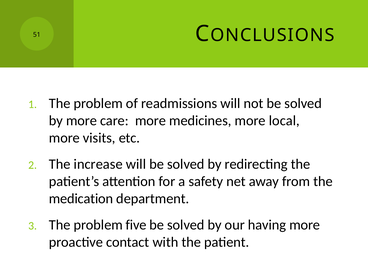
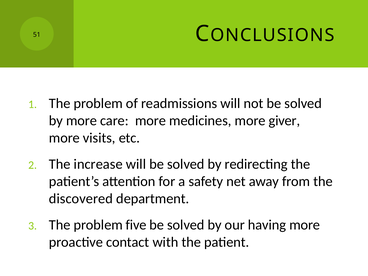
local: local -> giver
medication: medication -> discovered
